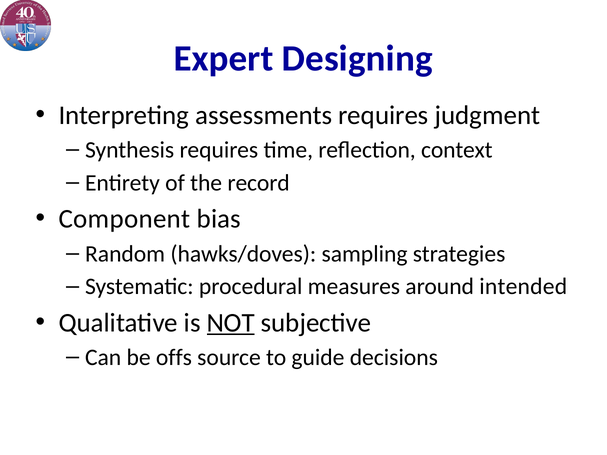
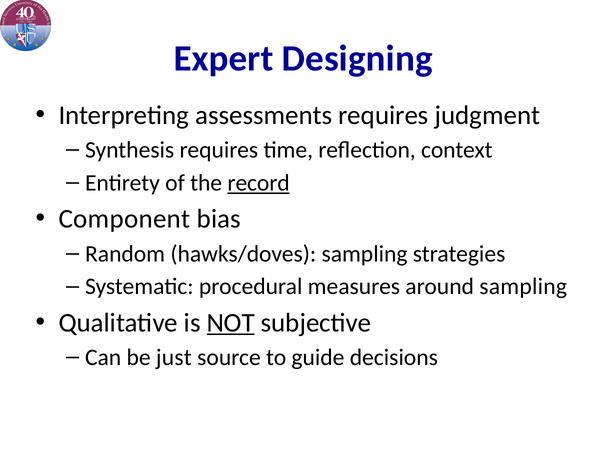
record underline: none -> present
around intended: intended -> sampling
offs: offs -> just
